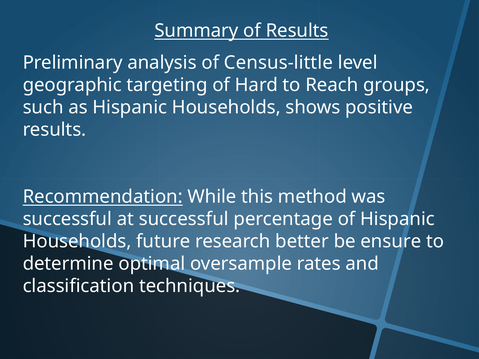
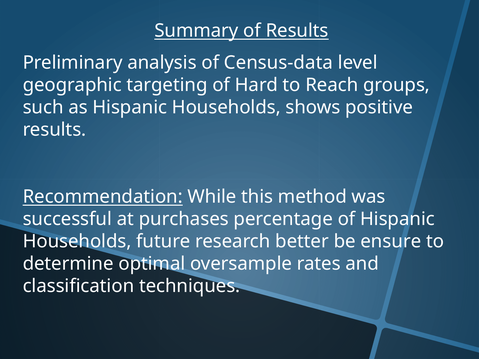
Census-little: Census-little -> Census-data
at successful: successful -> purchases
